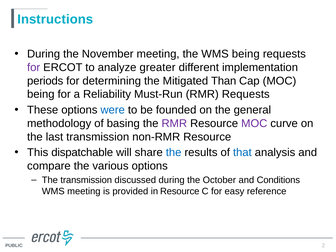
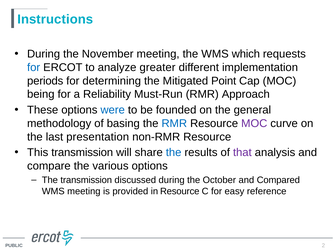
WMS being: being -> which
for at (34, 67) colour: purple -> blue
Than: Than -> Point
RMR Requests: Requests -> Approach
RMR at (174, 123) colour: purple -> blue
last transmission: transmission -> presentation
This dispatchable: dispatchable -> transmission
that colour: blue -> purple
Conditions: Conditions -> Compared
